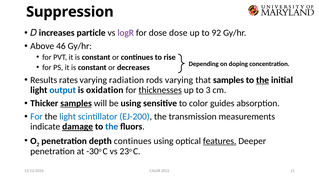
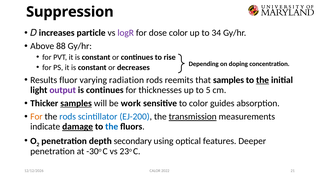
dose dose: dose -> color
92: 92 -> 34
46: 46 -> 88
rates: rates -> fluor
rods varying: varying -> reemits
output colour: blue -> purple
is oxidation: oxidation -> continues
thicknesses underline: present -> none
3: 3 -> 5
be using: using -> work
For at (36, 117) colour: blue -> orange
the light: light -> rods
transmission underline: none -> present
depth continues: continues -> secondary
features underline: present -> none
